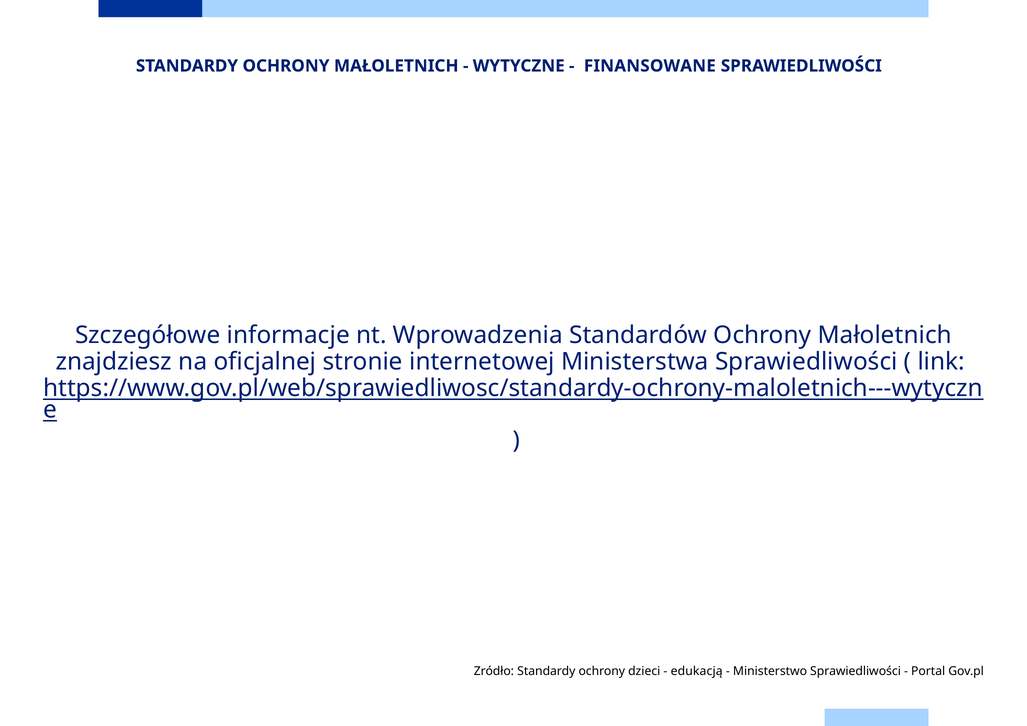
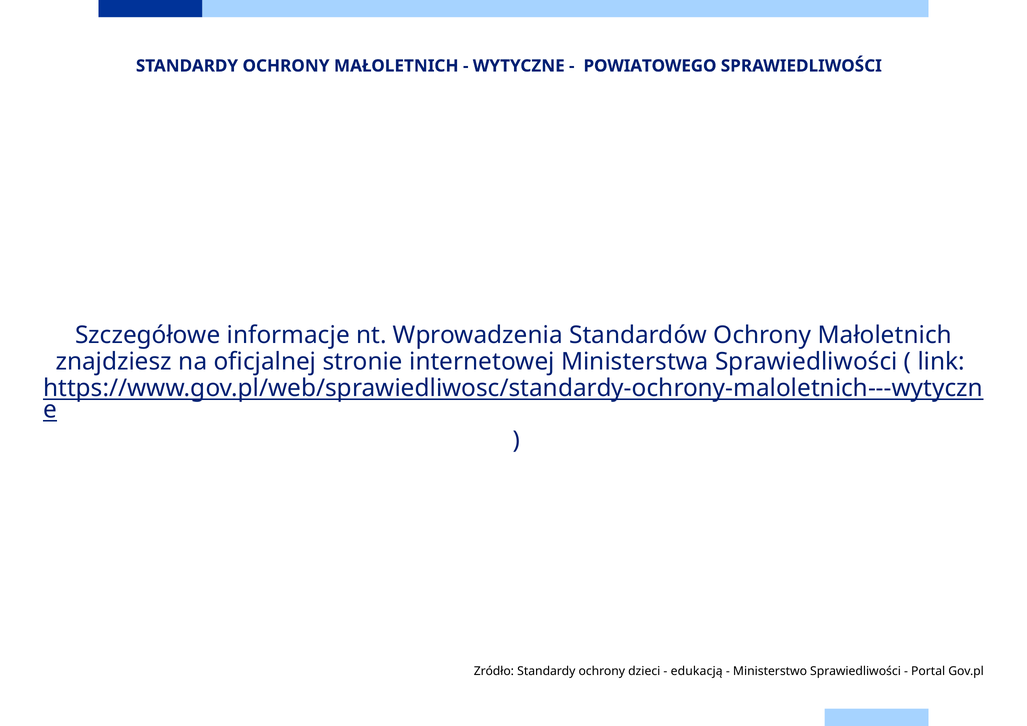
FINANSOWANE: FINANSOWANE -> POWIATOWEGO
